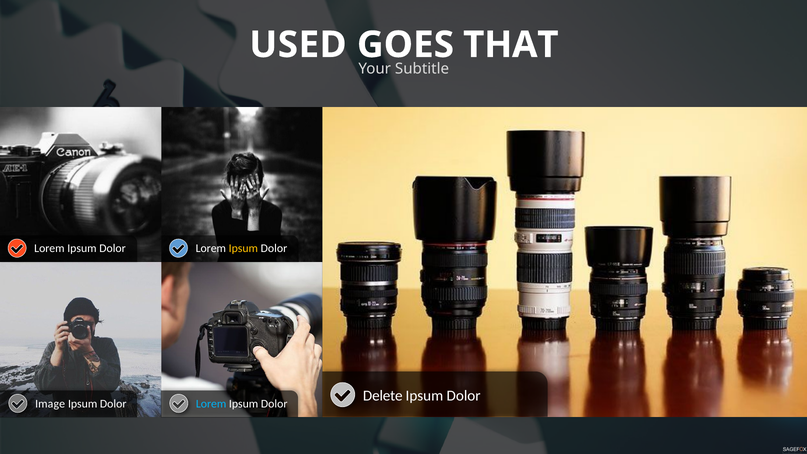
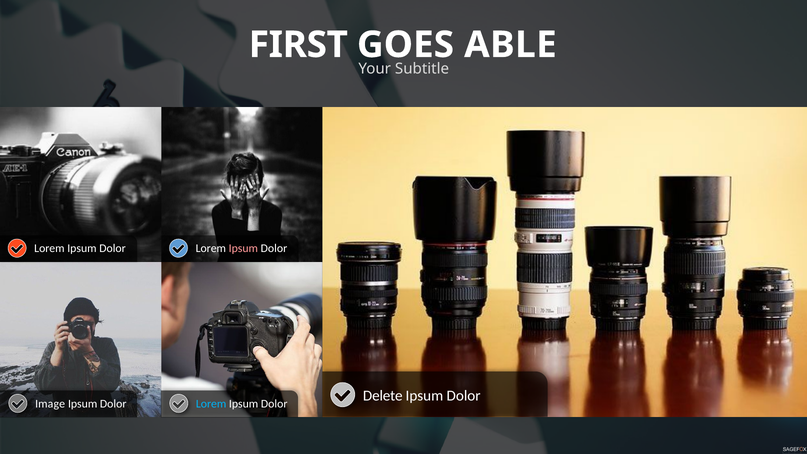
USED: USED -> FIRST
THAT: THAT -> ABLE
Ipsum at (243, 249) colour: yellow -> pink
